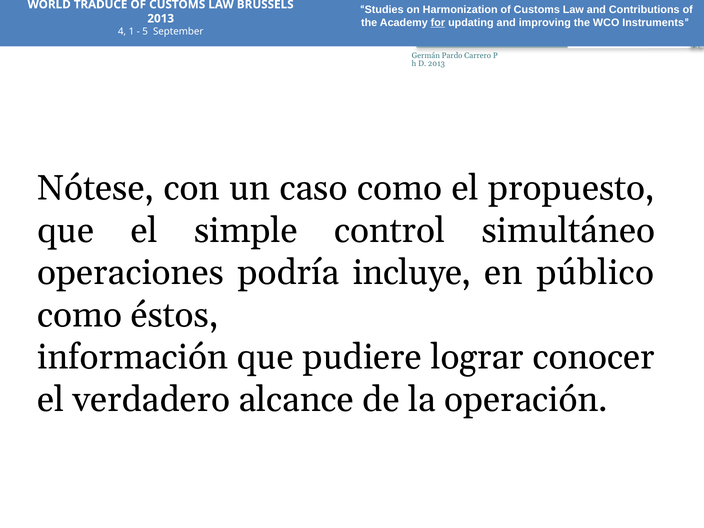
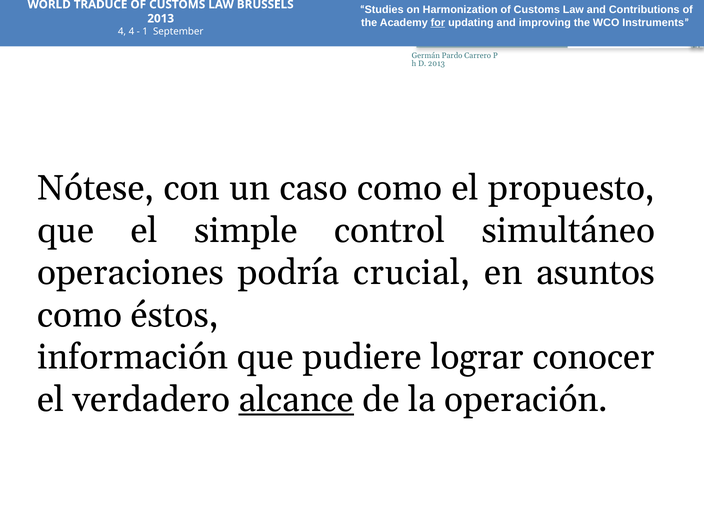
4 1: 1 -> 4
5: 5 -> 1
incluye: incluye -> crucial
público: público -> asuntos
alcance underline: none -> present
